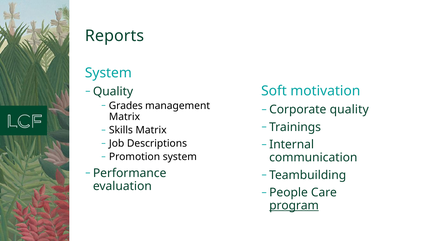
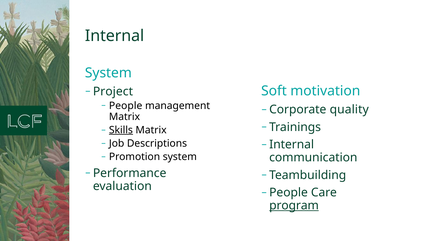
Reports at (114, 36): Reports -> Internal
Quality at (113, 91): Quality -> Project
Grades at (126, 106): Grades -> People
Skills underline: none -> present
